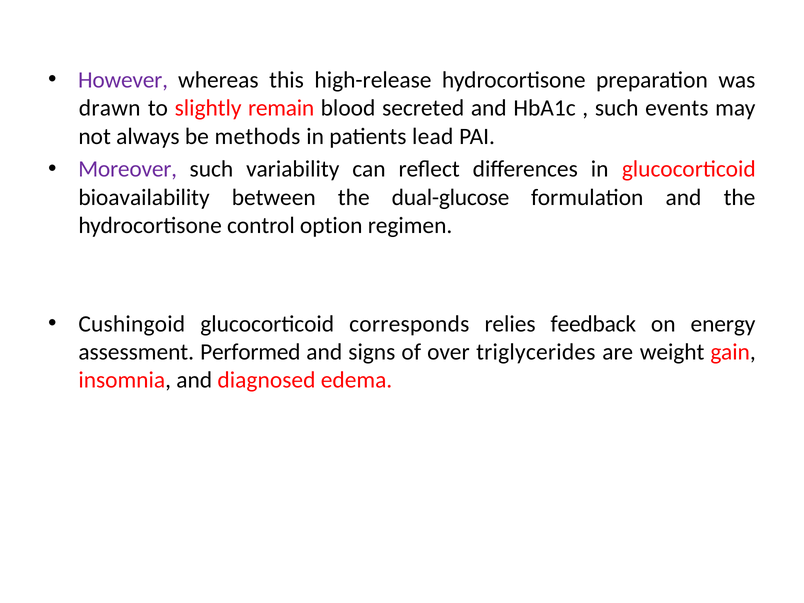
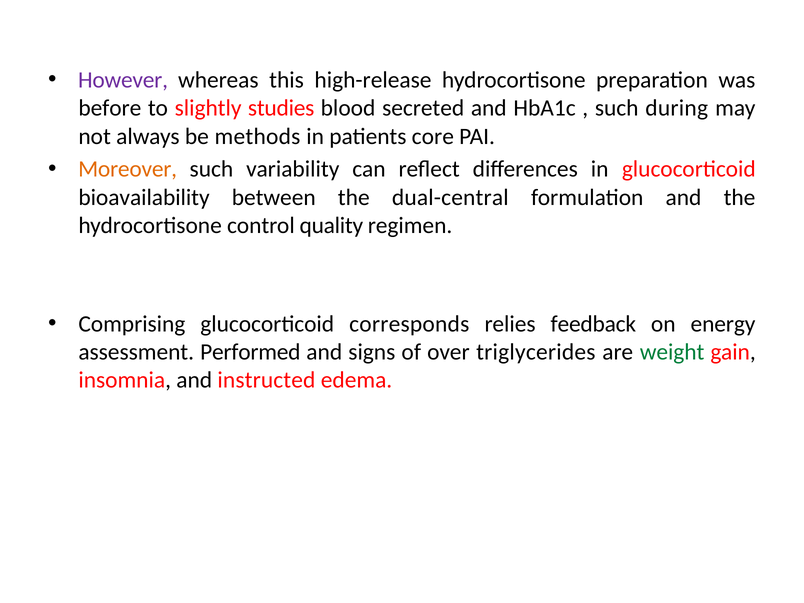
drawn: drawn -> before
remain: remain -> studies
events: events -> during
lead: lead -> core
Moreover colour: purple -> orange
dual-glucose: dual-glucose -> dual-central
option: option -> quality
Cushingoid: Cushingoid -> Comprising
weight colour: black -> green
diagnosed: diagnosed -> instructed
